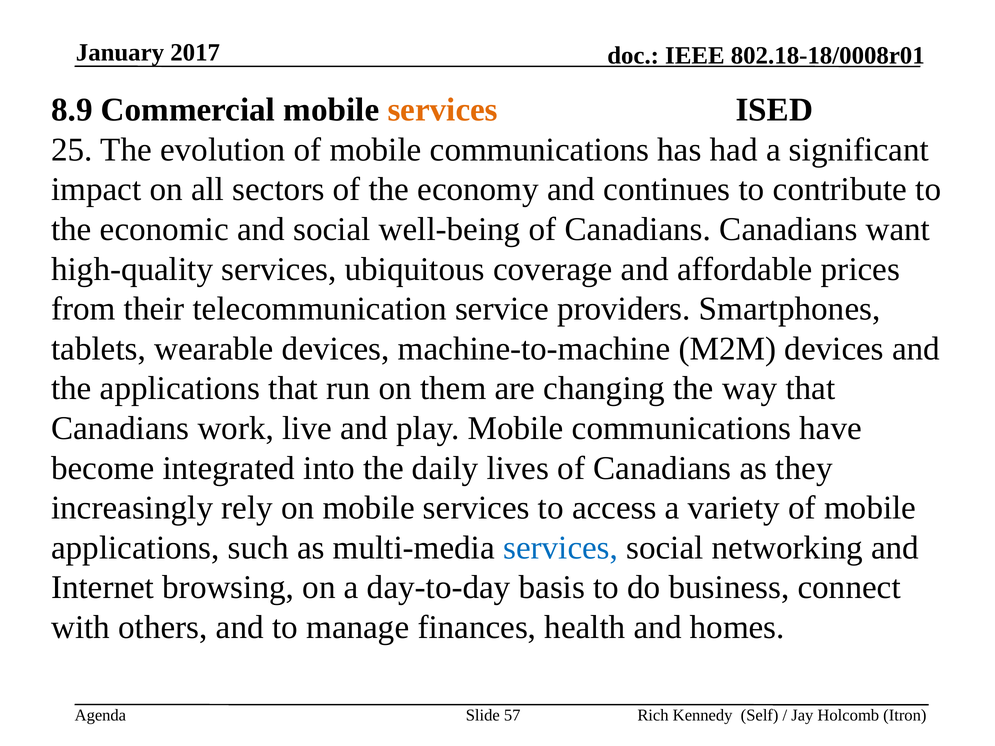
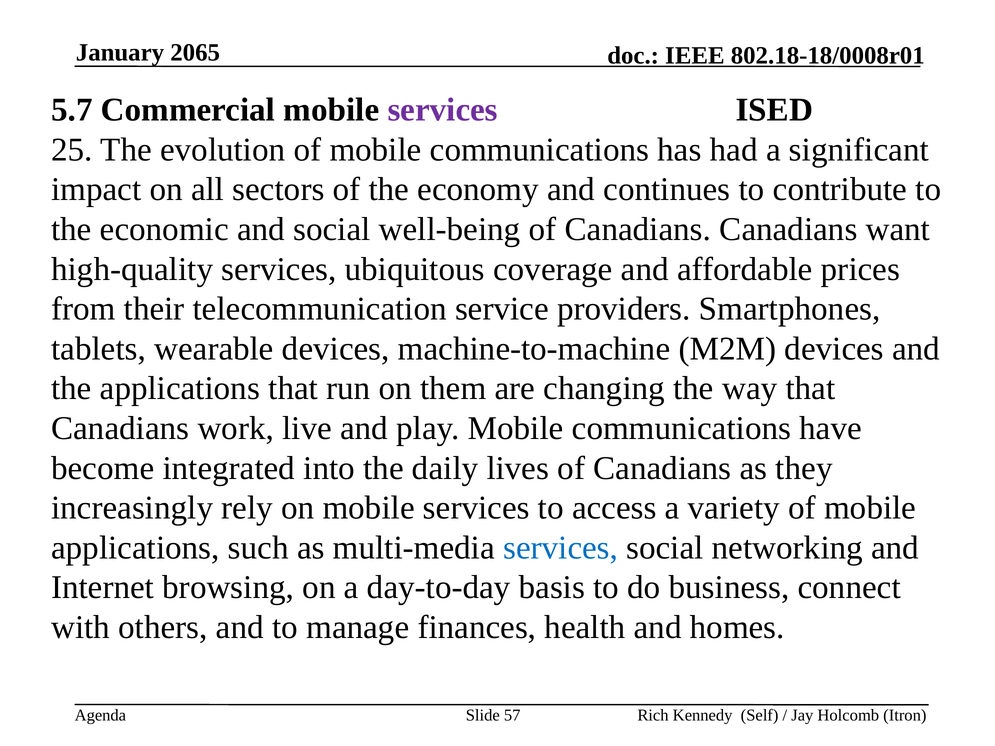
2017: 2017 -> 2065
8.9: 8.9 -> 5.7
services at (443, 110) colour: orange -> purple
